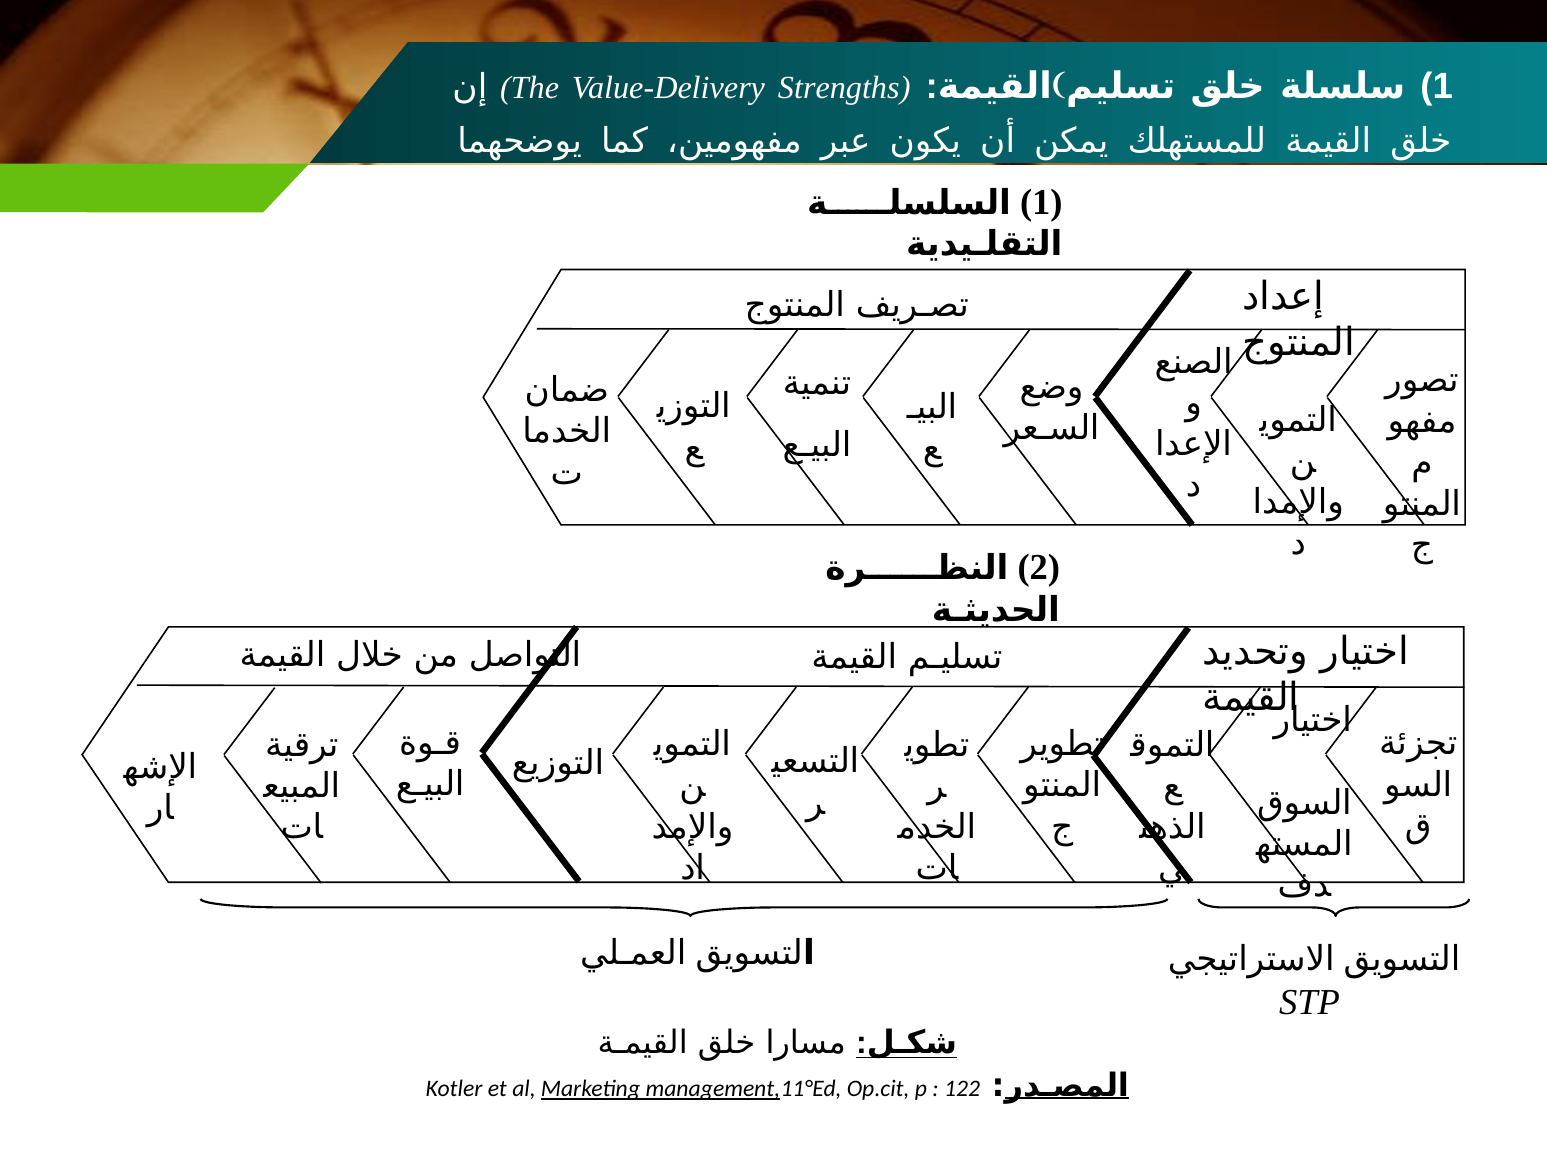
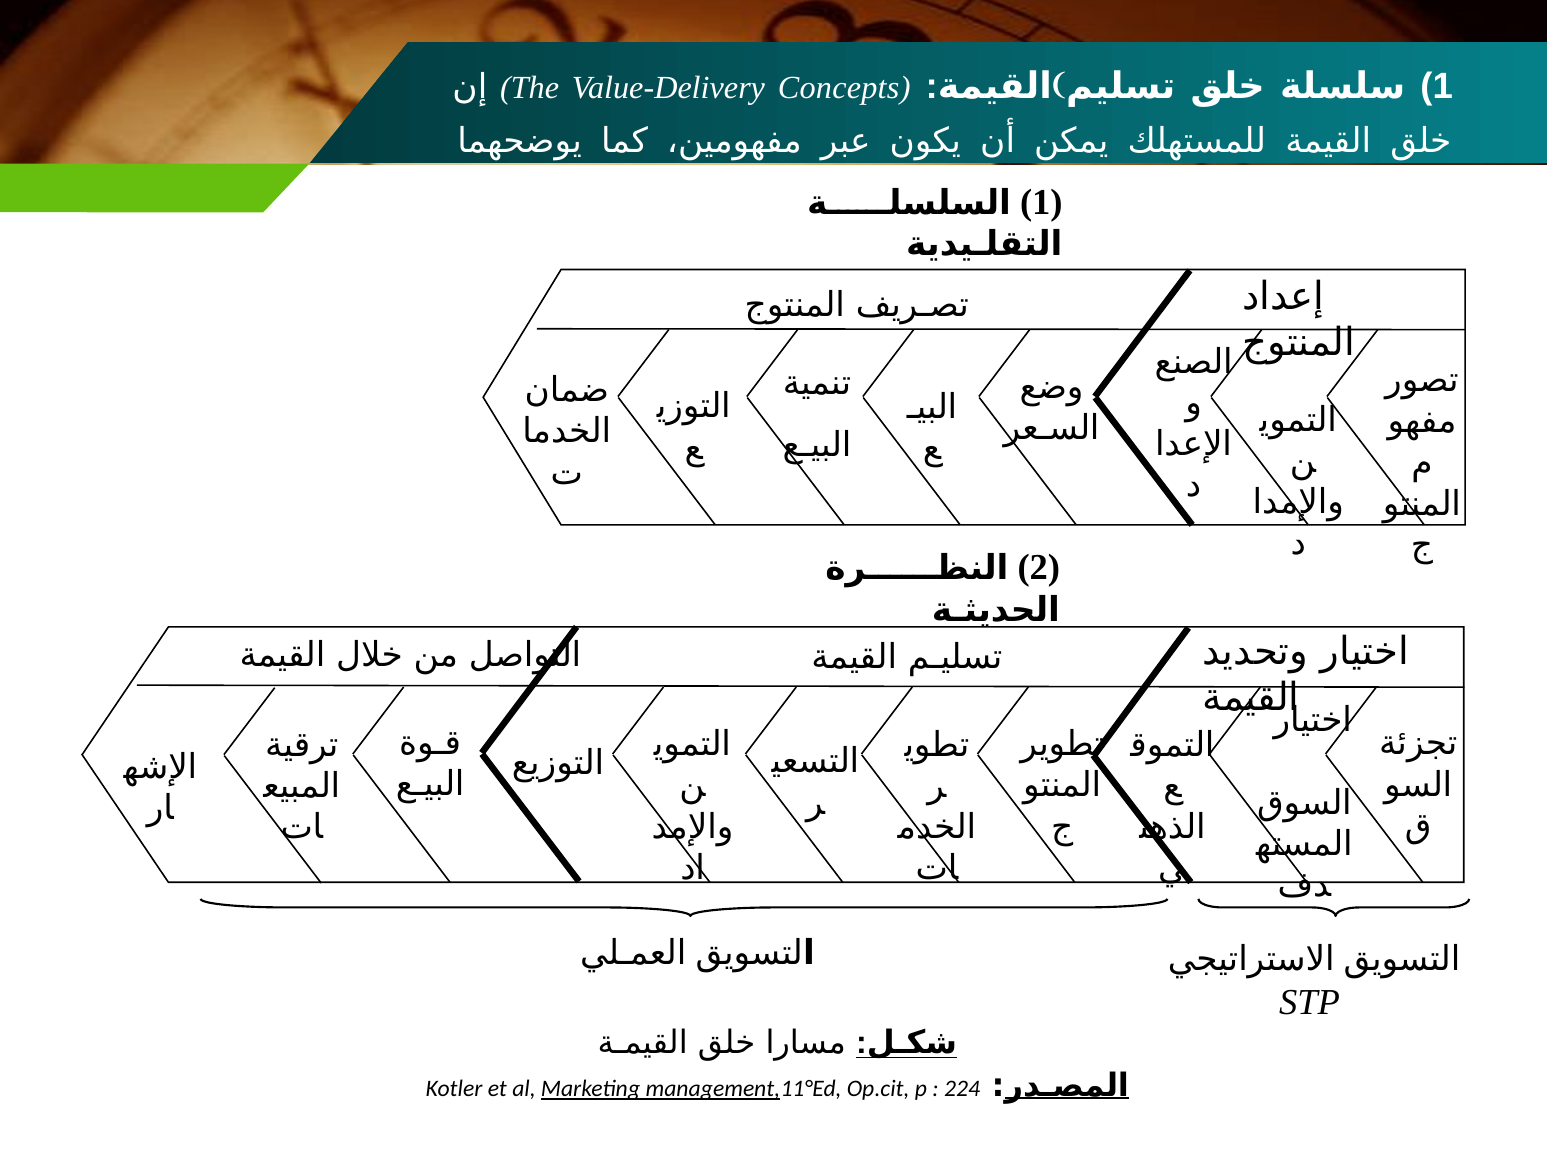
Strengths: Strengths -> Concepts
122: 122 -> 224
